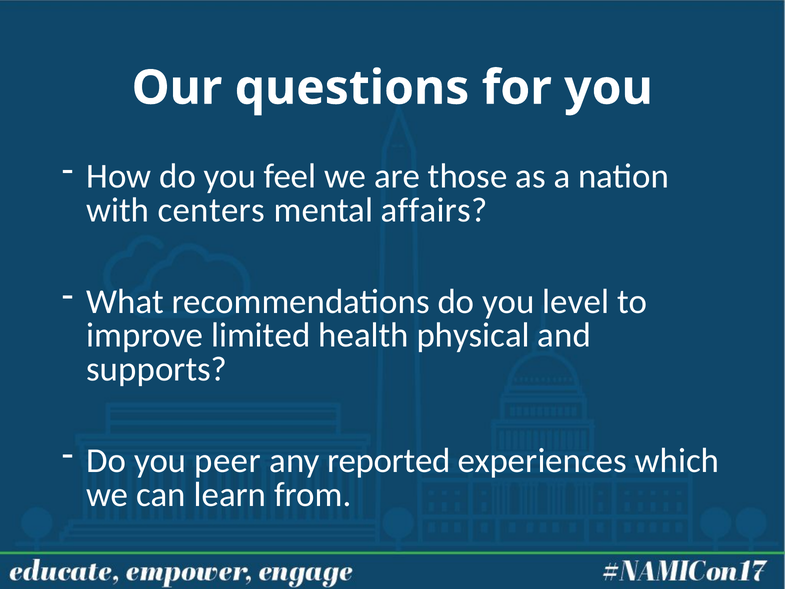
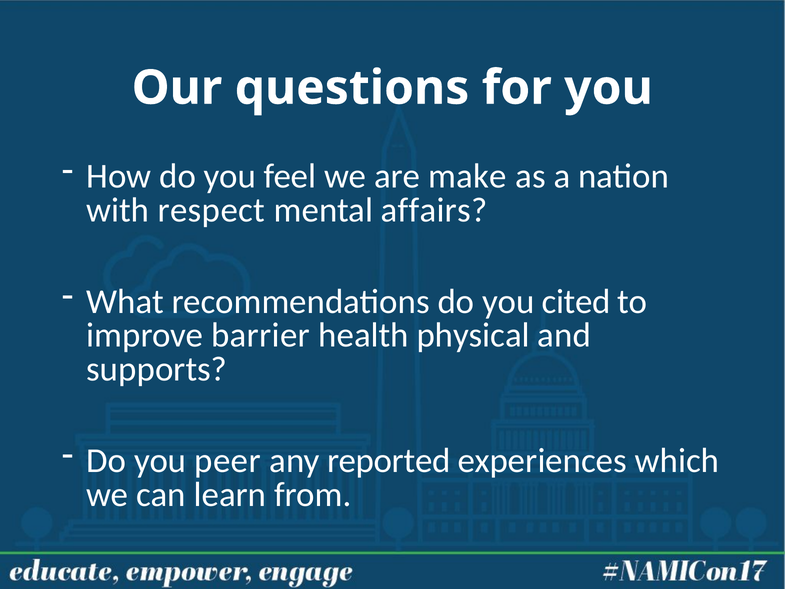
those: those -> make
centers: centers -> respect
level: level -> cited
limited: limited -> barrier
